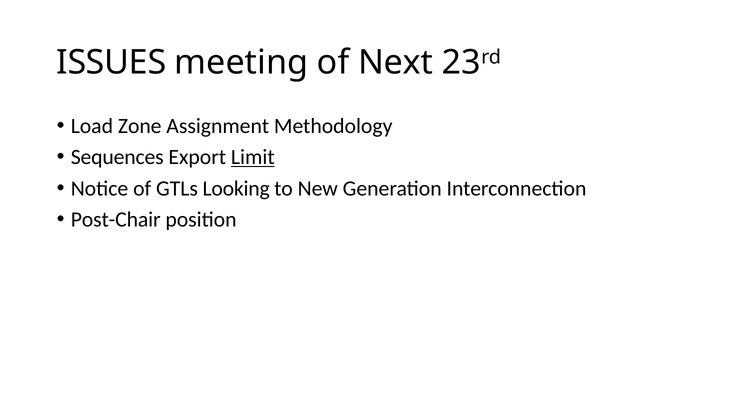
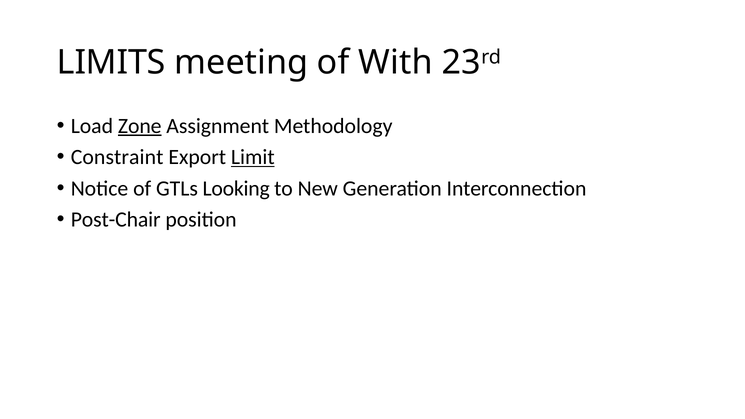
ISSUES: ISSUES -> LIMITS
Next: Next -> With
Zone underline: none -> present
Sequences: Sequences -> Constraint
